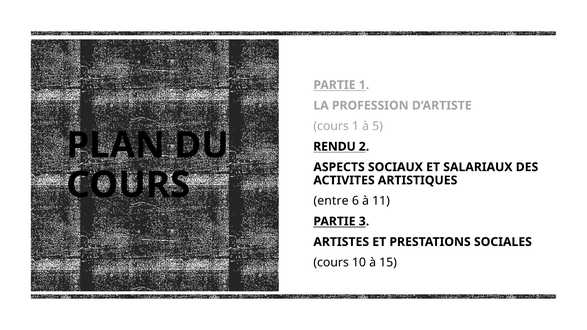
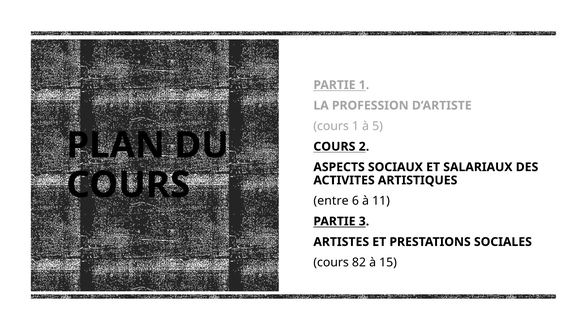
RENDU at (335, 147): RENDU -> COURS
10: 10 -> 82
